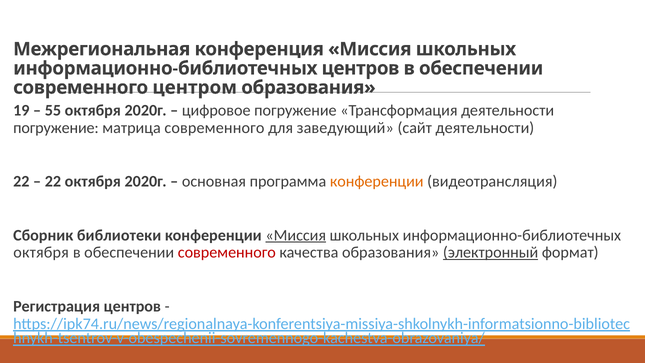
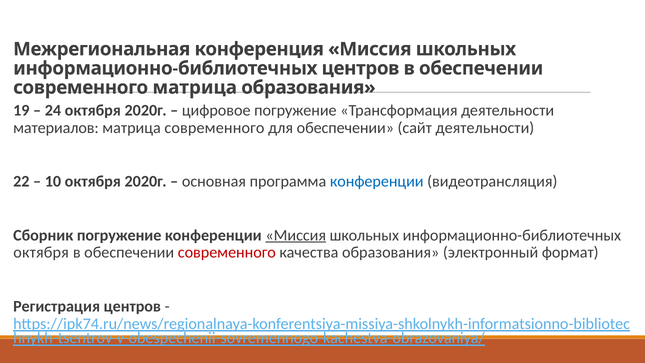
современного центром: центром -> матрица
55: 55 -> 24
погружение at (56, 128): погружение -> материалов
для заведующий: заведующий -> обеспечении
22 at (53, 181): 22 -> 10
конференции at (377, 181) colour: orange -> blue
Сборник библиотеки: библиотеки -> погружение
электронный underline: present -> none
